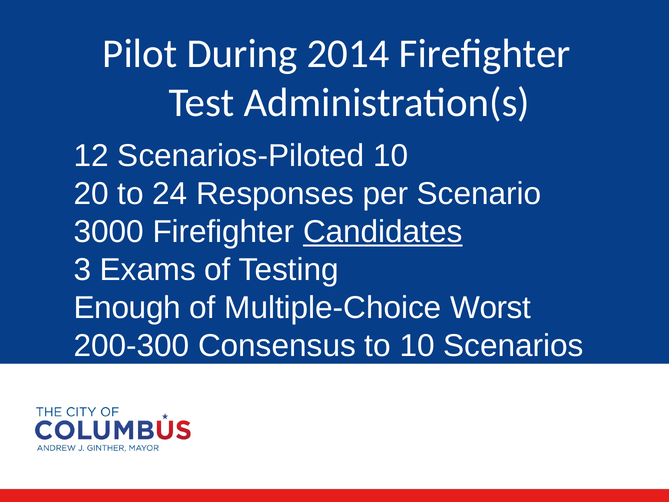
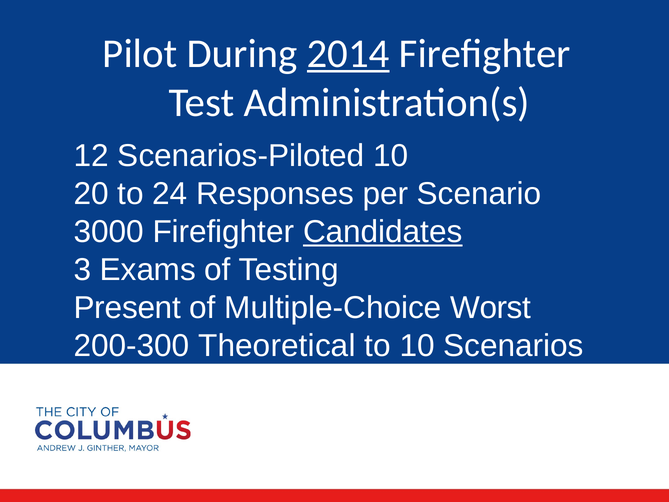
2014 underline: none -> present
Enough: Enough -> Present
Consensus: Consensus -> Theoretical
